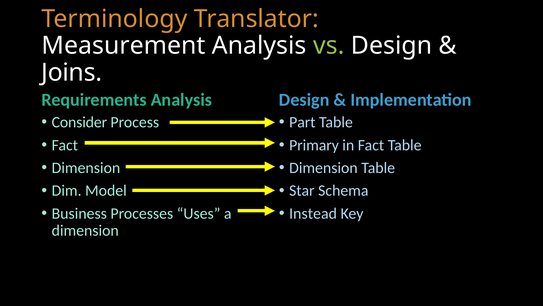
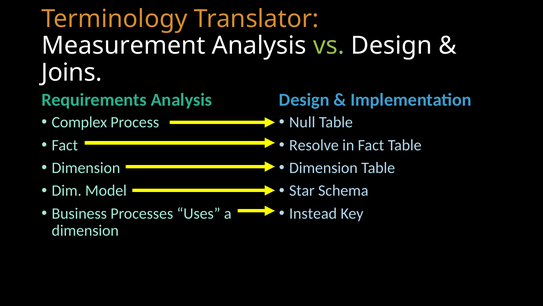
Consider: Consider -> Complex
Part: Part -> Null
Primary: Primary -> Resolve
